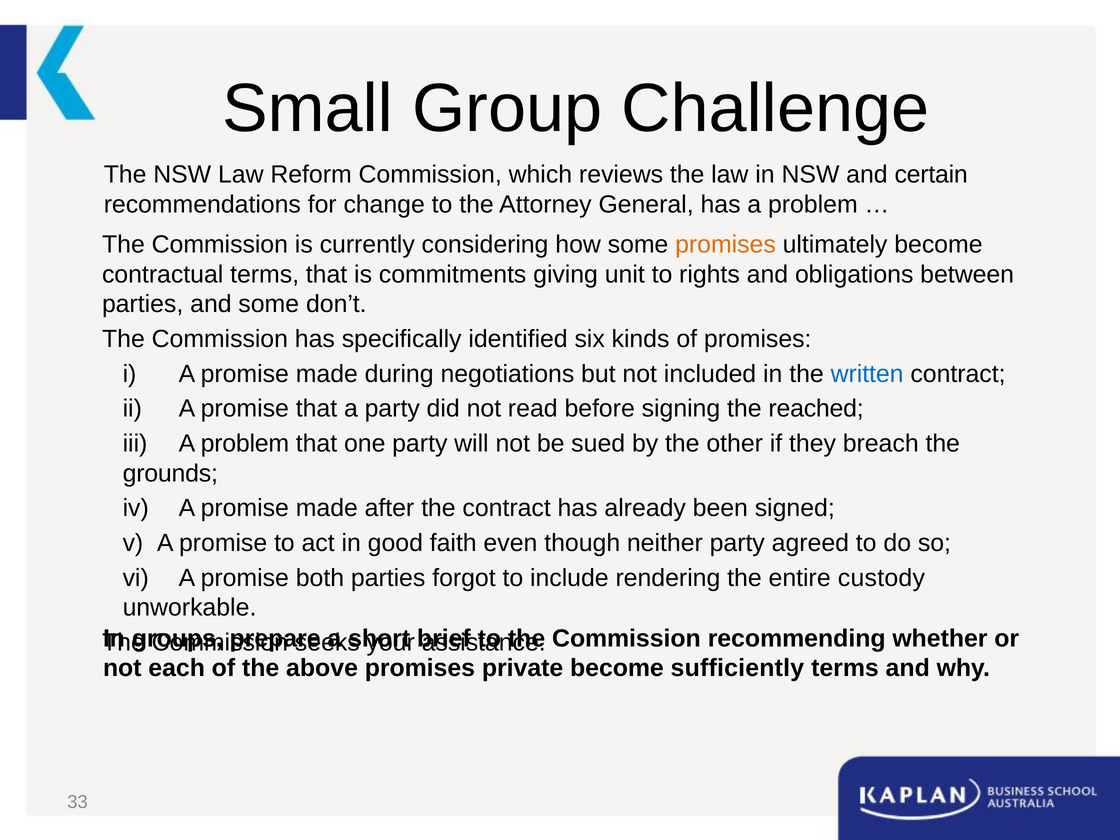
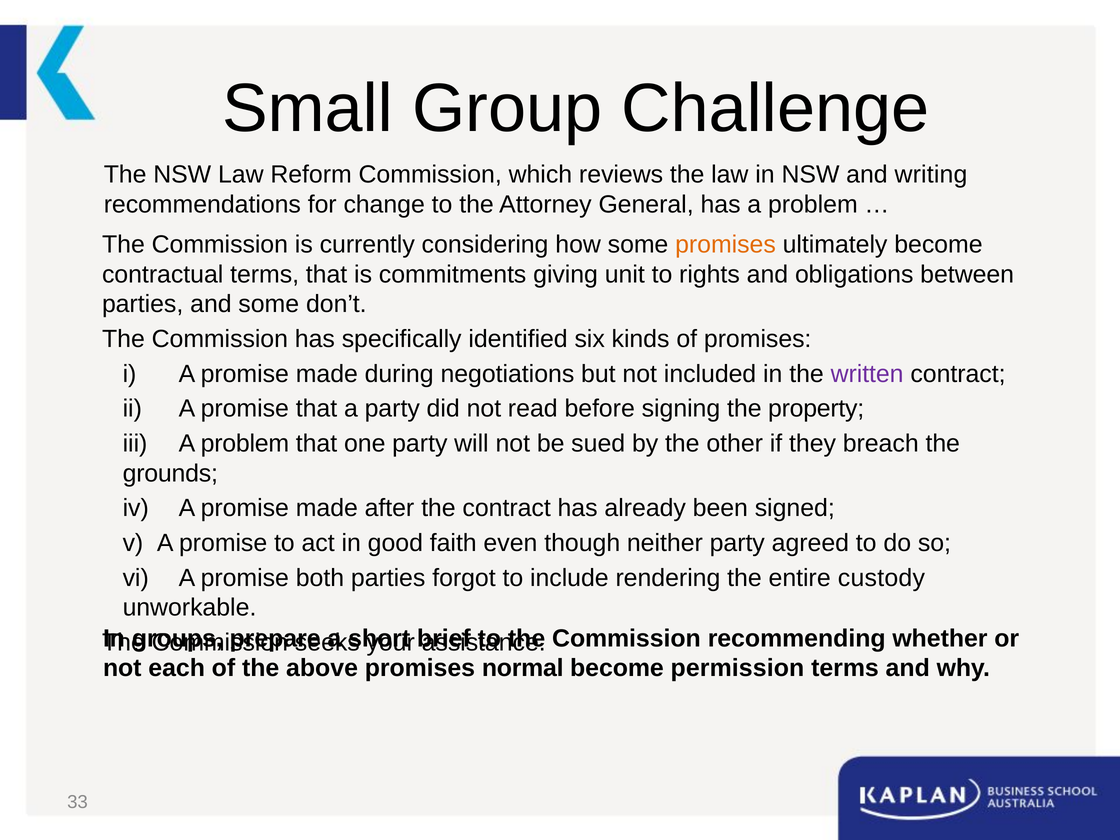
certain: certain -> writing
written colour: blue -> purple
reached: reached -> property
private: private -> normal
sufficiently: sufficiently -> permission
